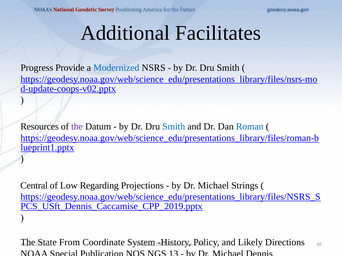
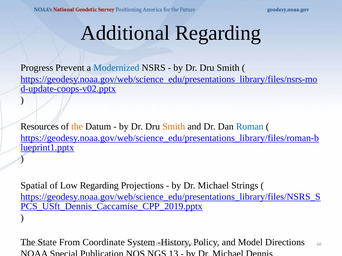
Additional Facilitates: Facilitates -> Regarding
Provide: Provide -> Prevent
the at (77, 127) colour: purple -> orange
Smith at (174, 127) colour: blue -> orange
Central: Central -> Spatial
Likely: Likely -> Model
